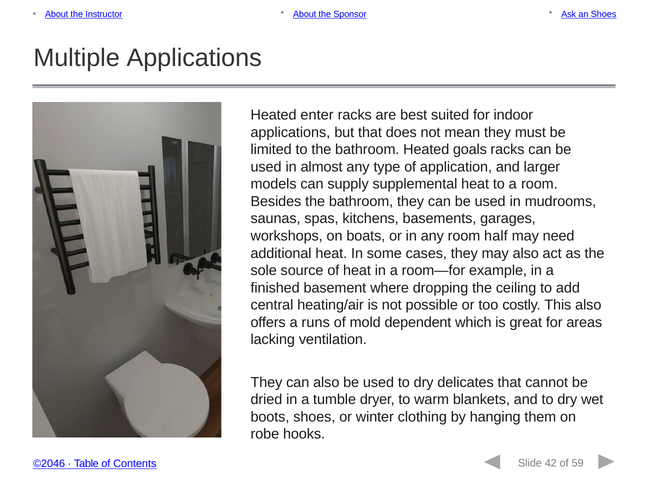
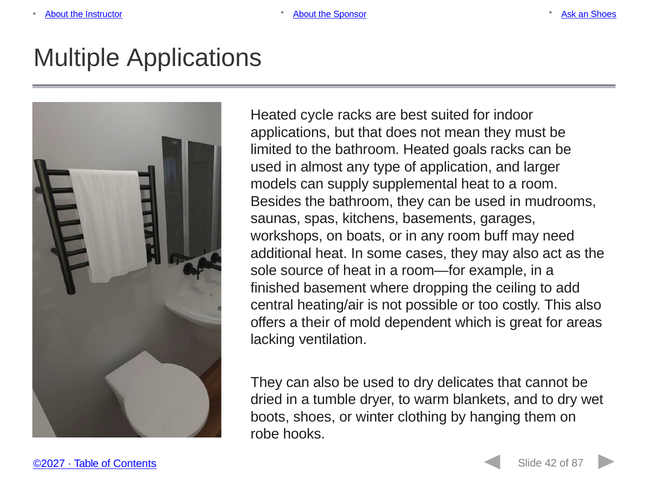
enter: enter -> cycle
half: half -> buff
runs: runs -> their
©2046: ©2046 -> ©2027
59: 59 -> 87
